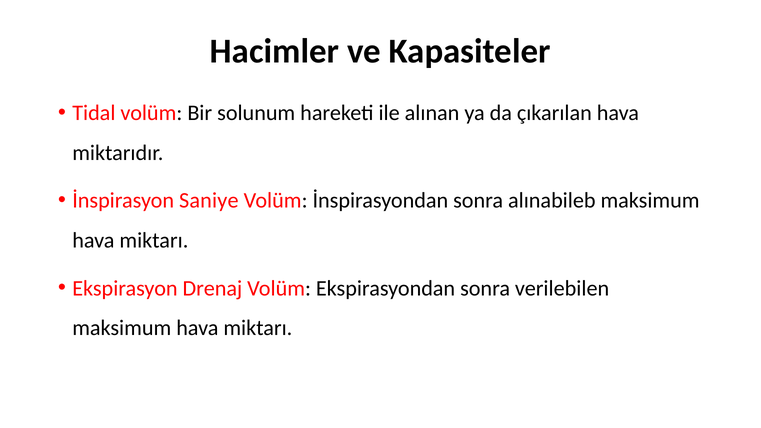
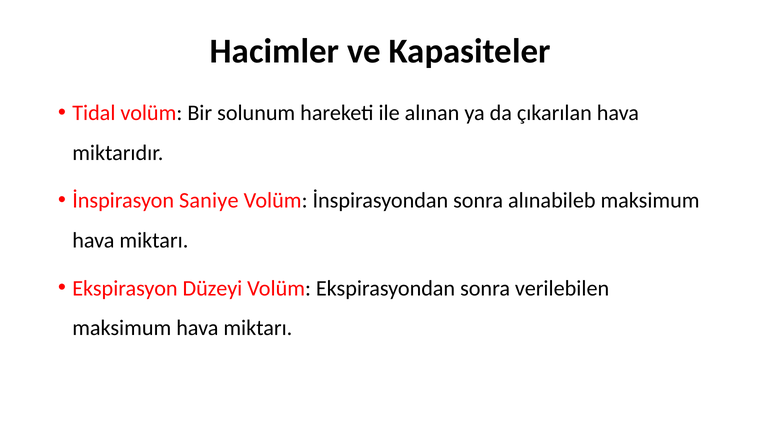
Drenaj: Drenaj -> Düzeyi
